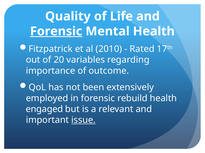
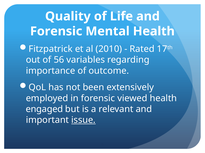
Forensic at (56, 31) underline: present -> none
20: 20 -> 56
rebuild: rebuild -> viewed
